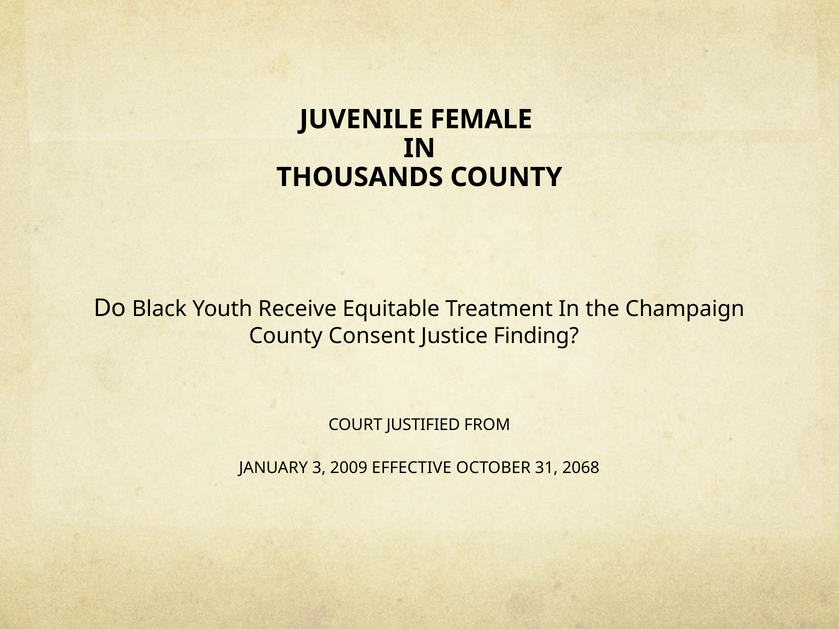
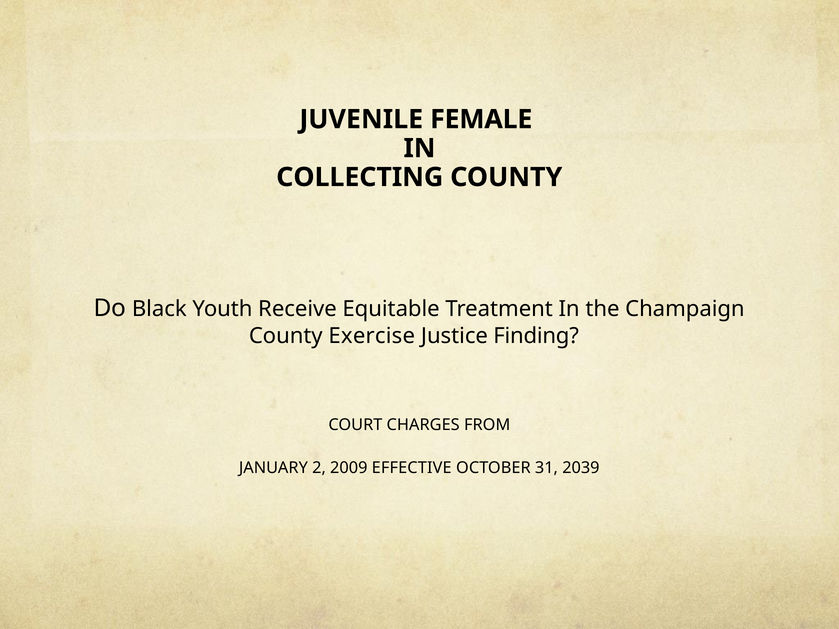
THOUSANDS: THOUSANDS -> COLLECTING
Consent: Consent -> Exercise
JUSTIFIED: JUSTIFIED -> CHARGES
3: 3 -> 2
2068: 2068 -> 2039
